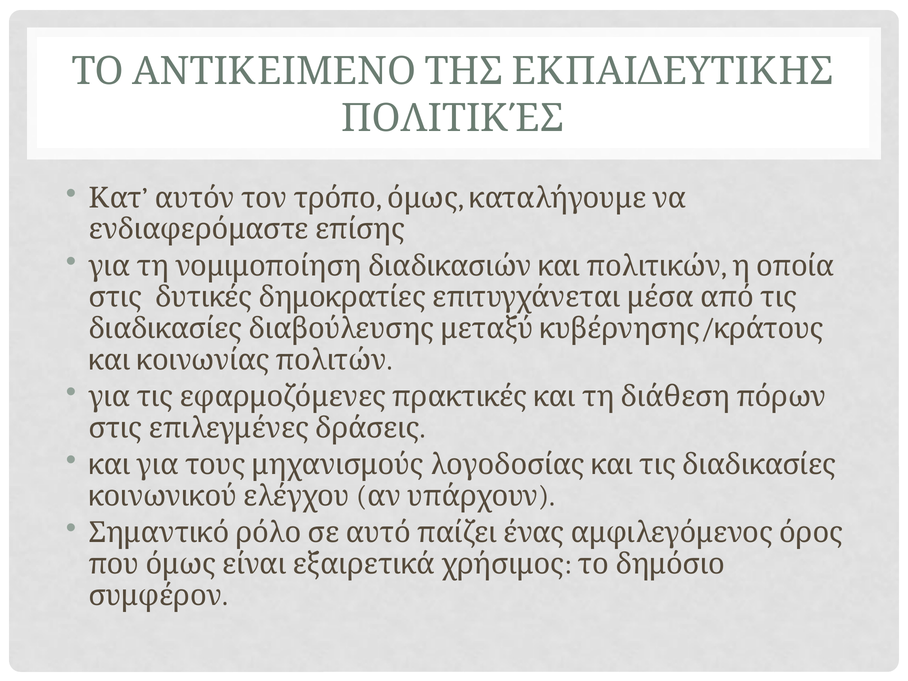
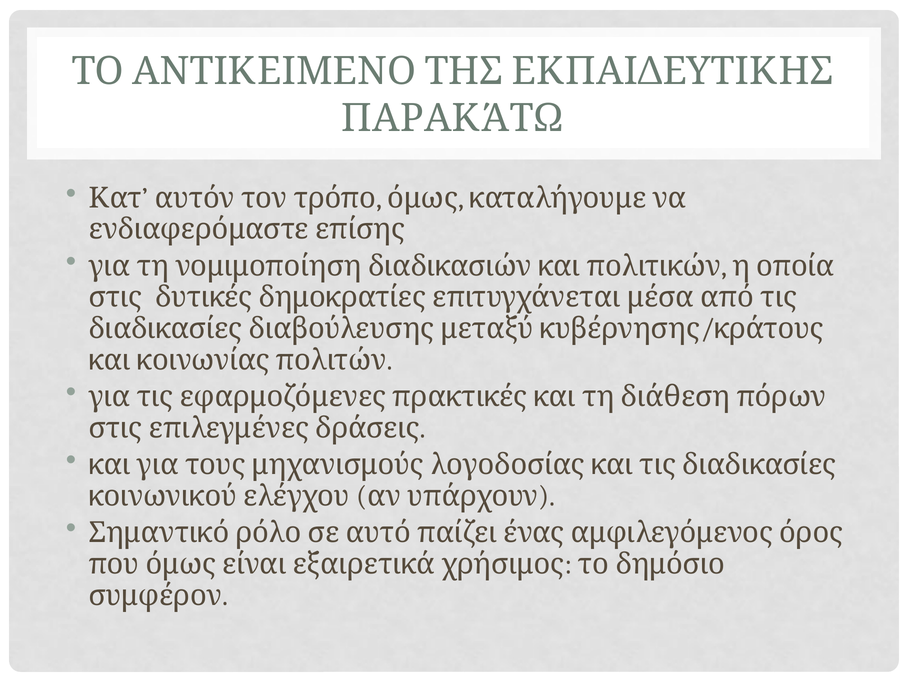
ΠΟΛΙΤΙΚΈΣ: ΠΟΛΙΤΙΚΈΣ -> ΠΑΡΑΚΆΤΩ
